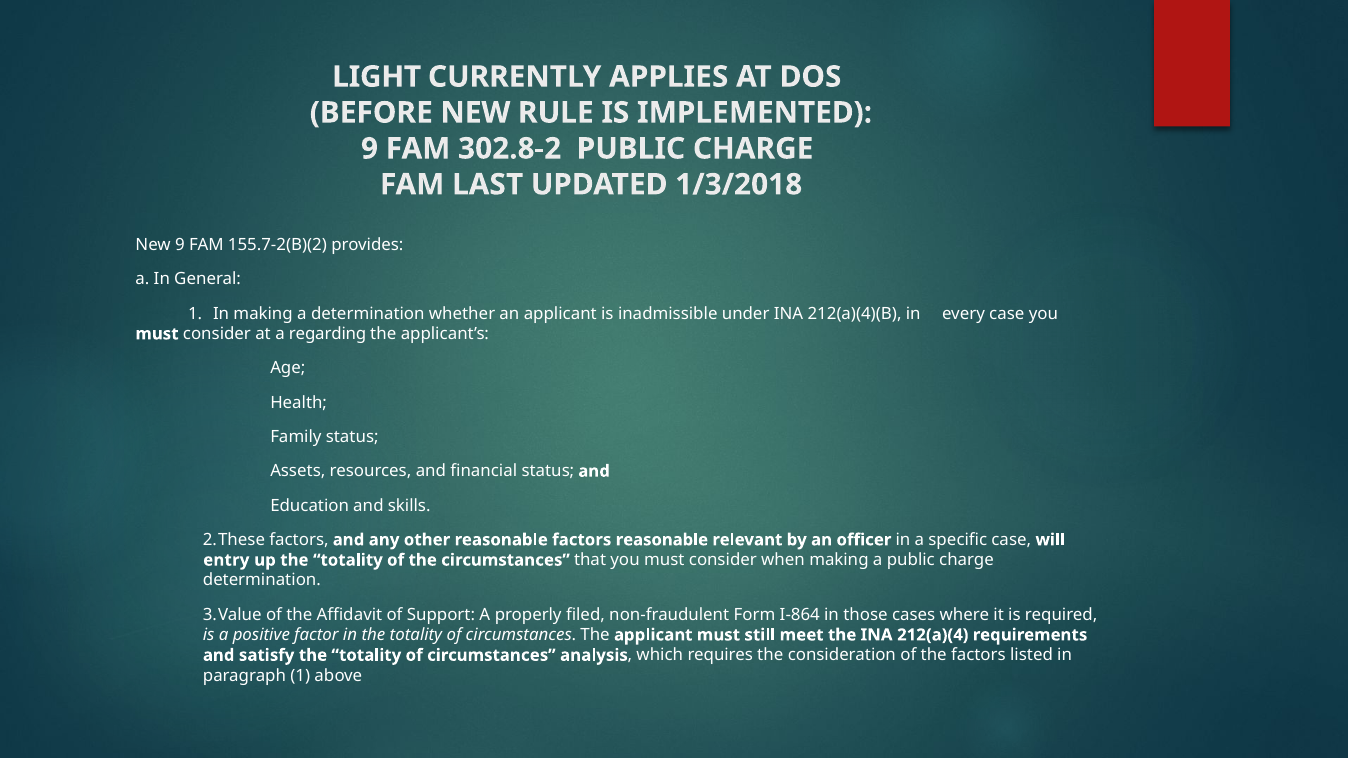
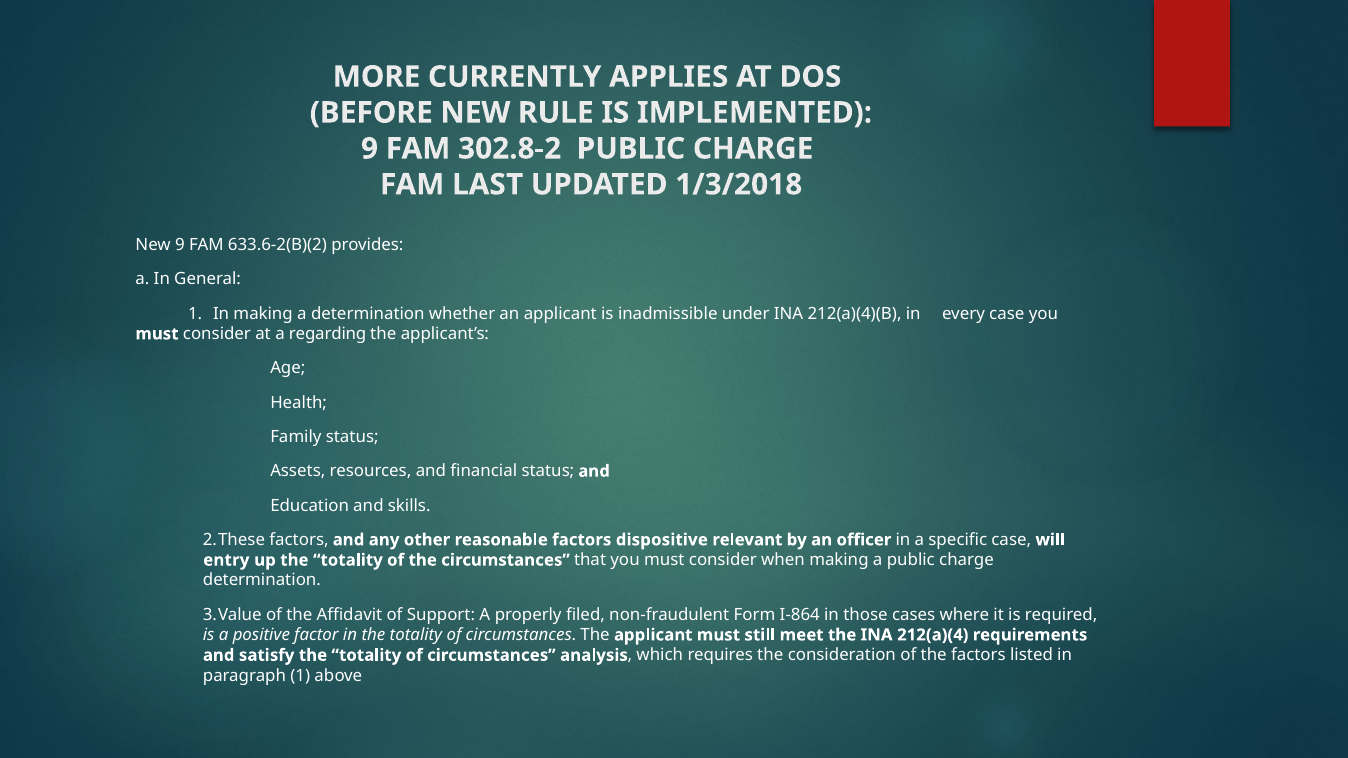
LIGHT: LIGHT -> MORE
155.7-2(B)(2: 155.7-2(B)(2 -> 633.6-2(B)(2
factors reasonable: reasonable -> dispositive
